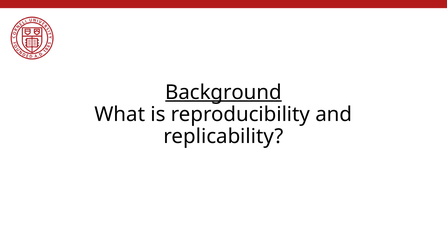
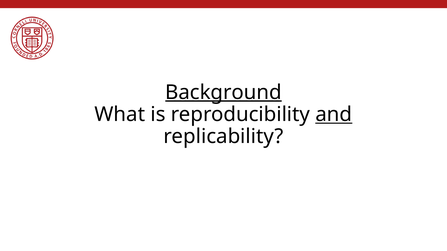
and underline: none -> present
